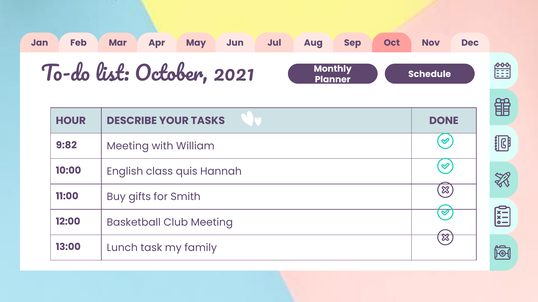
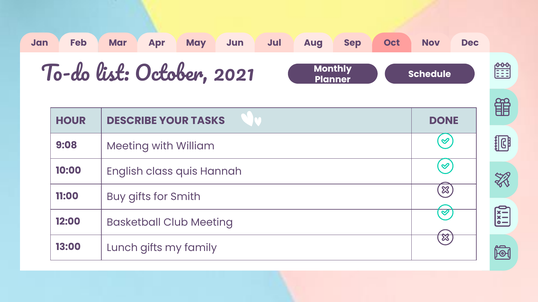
9:82: 9:82 -> 9:08
Lunch task: task -> gifts
